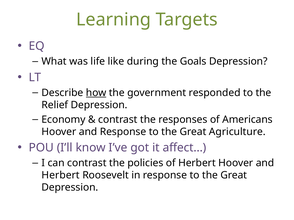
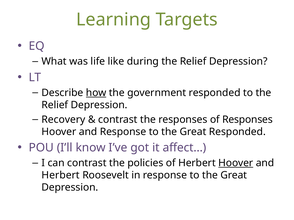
during the Goals: Goals -> Relief
Economy: Economy -> Recovery
of Americans: Americans -> Responses
Great Agriculture: Agriculture -> Responded
Hoover at (236, 163) underline: none -> present
